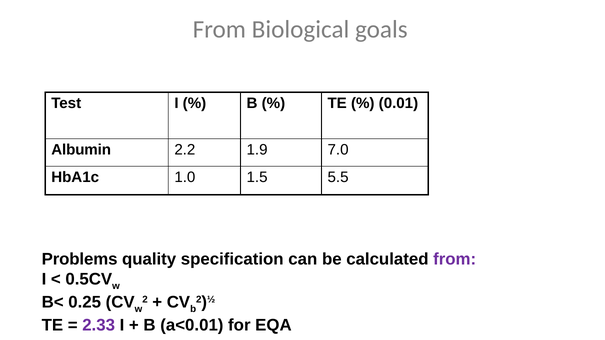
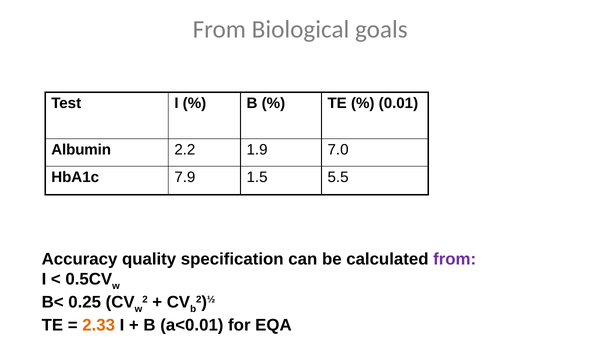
1.0: 1.0 -> 7.9
Problems: Problems -> Accuracy
2.33 colour: purple -> orange
